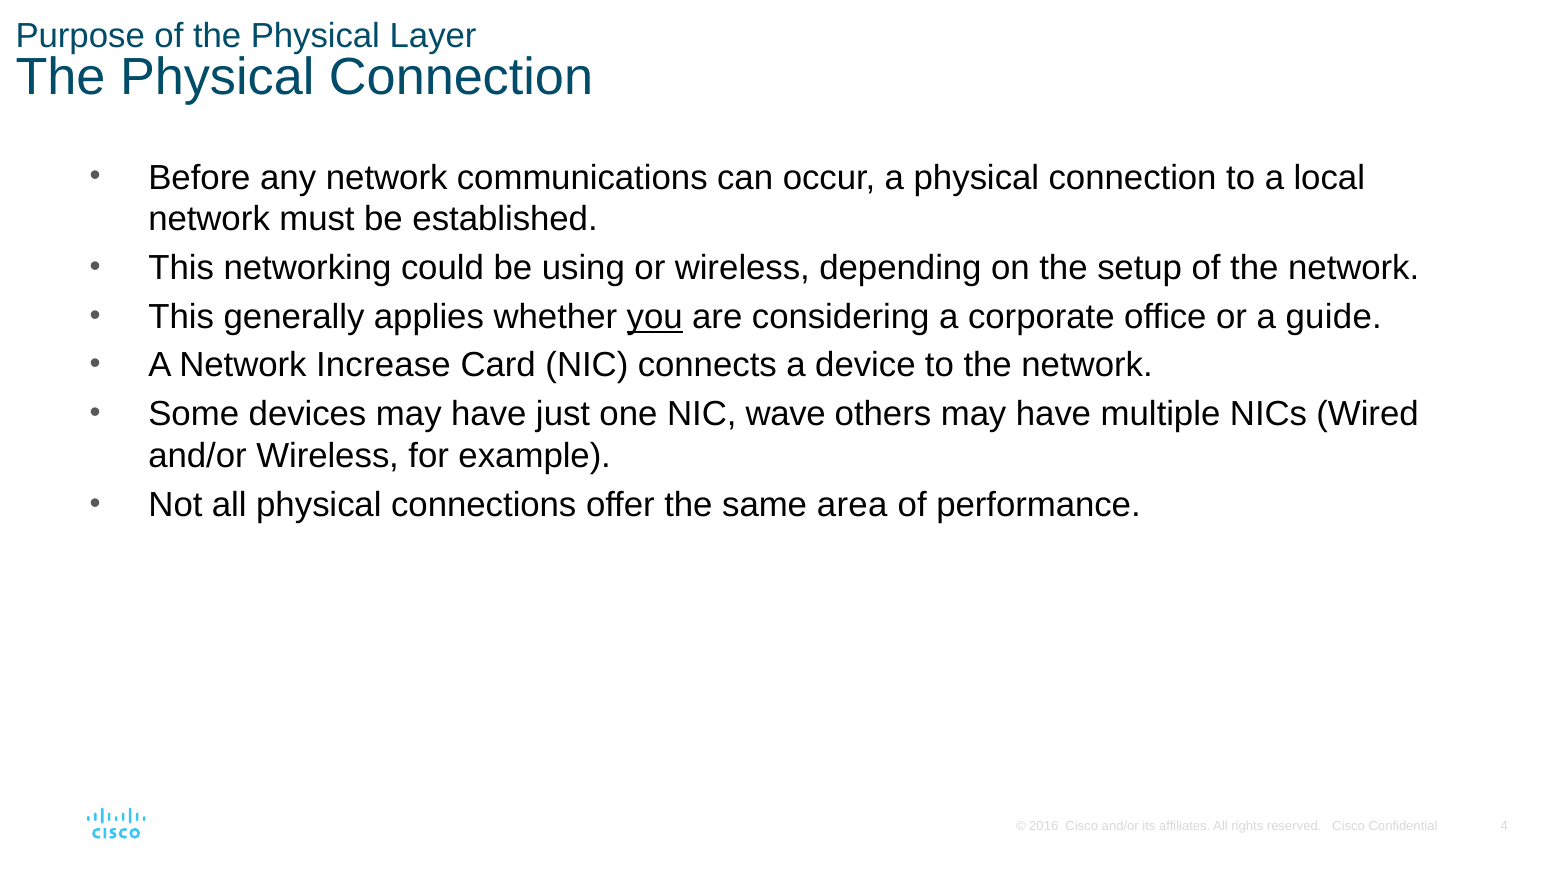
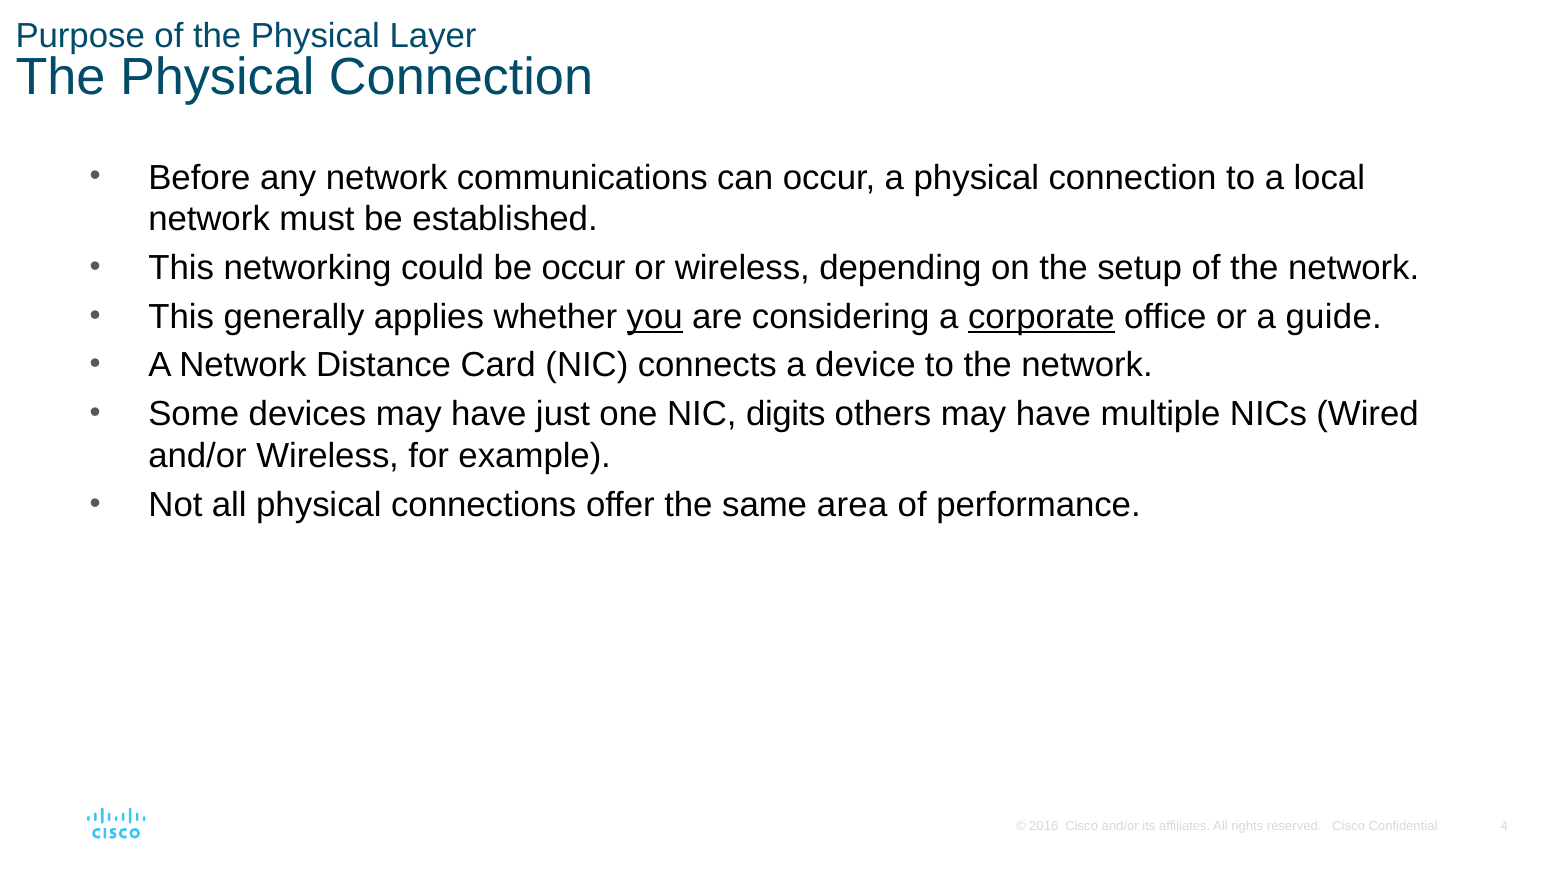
be using: using -> occur
corporate underline: none -> present
Increase: Increase -> Distance
wave: wave -> digits
